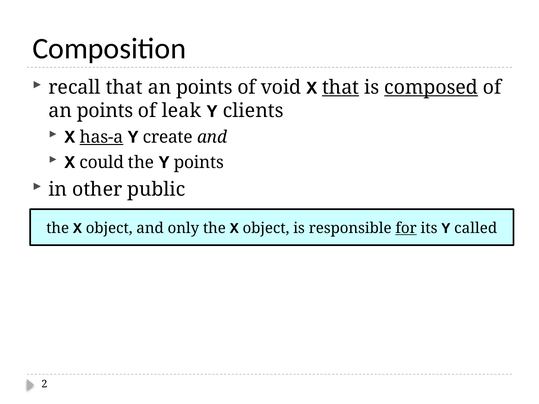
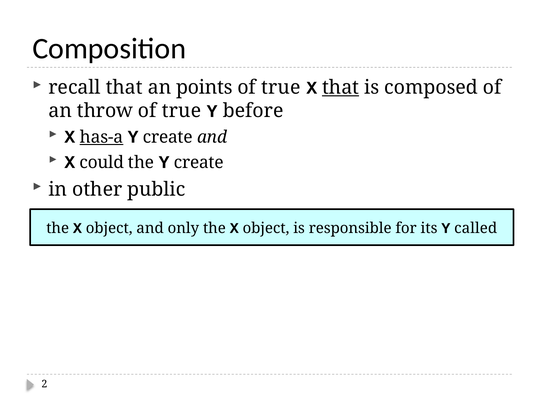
void at (281, 88): void -> true
composed underline: present -> none
points at (105, 111): points -> throw
leak at (181, 111): leak -> true
clients: clients -> before
the Y points: points -> create
for underline: present -> none
